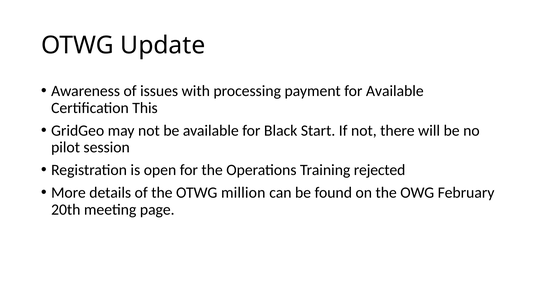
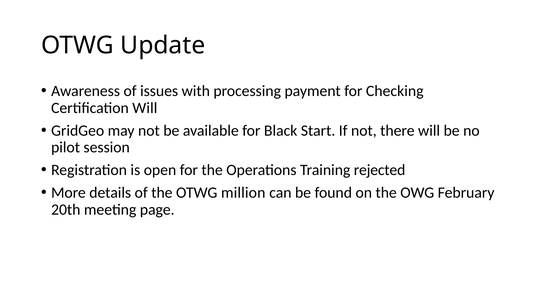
for Available: Available -> Checking
Certification This: This -> Will
